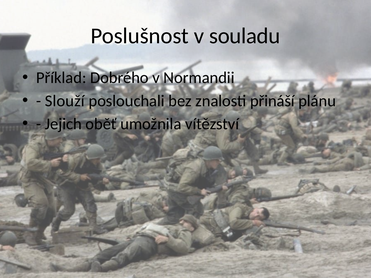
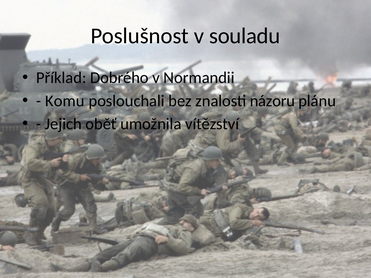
Slouží: Slouží -> Komu
přináší: přináší -> názoru
